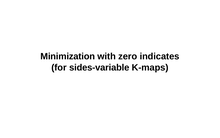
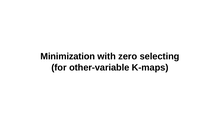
indicates: indicates -> selecting
sides-variable: sides-variable -> other-variable
